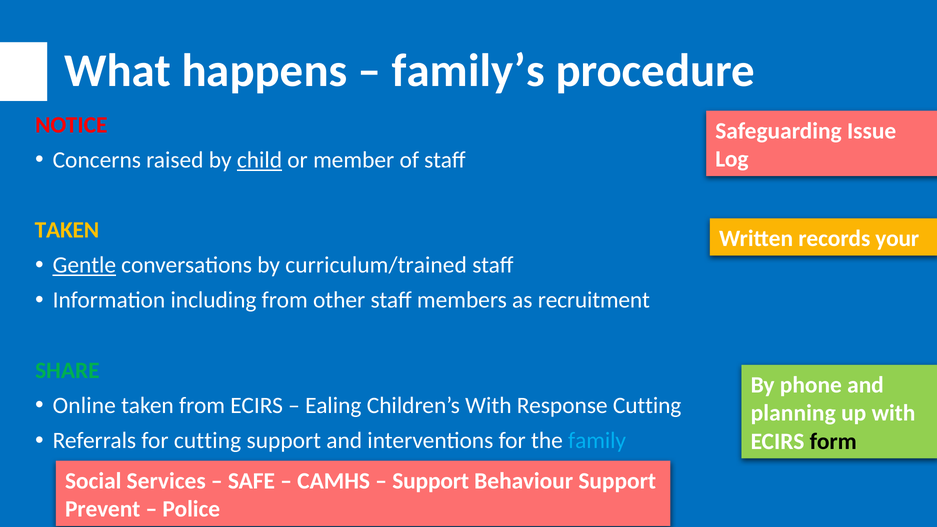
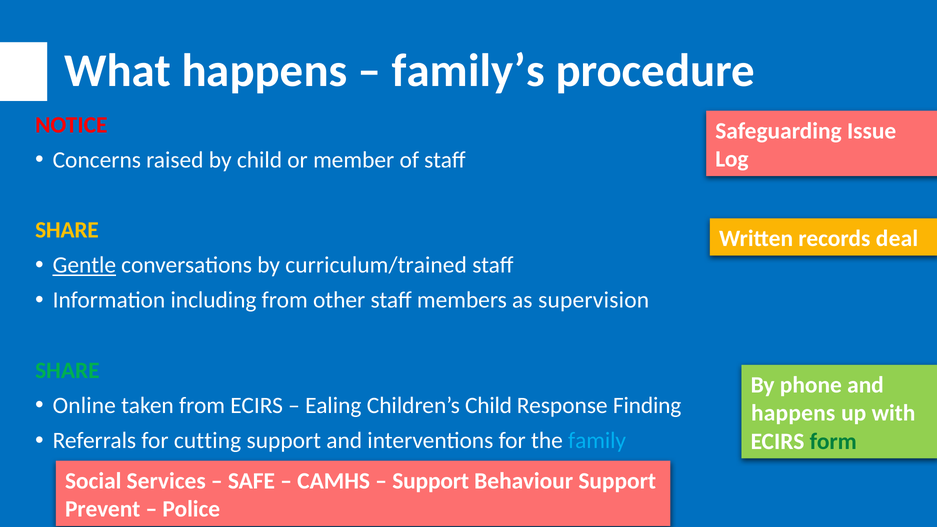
child at (260, 160) underline: present -> none
TAKEN at (67, 230): TAKEN -> SHARE
your: your -> deal
recruitment: recruitment -> supervision
Children’s With: With -> Child
Response Cutting: Cutting -> Finding
planning at (793, 413): planning -> happens
form colour: black -> green
